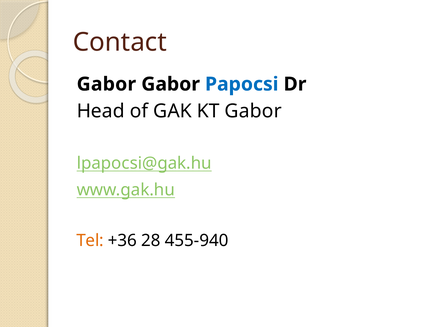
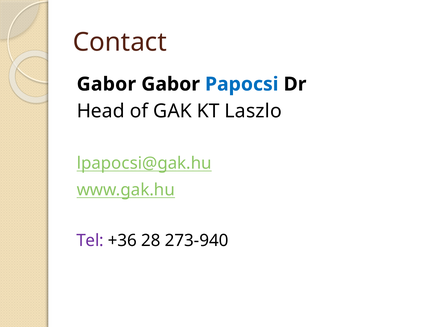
KT Gabor: Gabor -> Laszlo
Tel colour: orange -> purple
455-940: 455-940 -> 273-940
